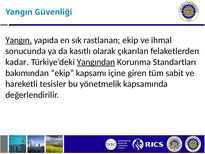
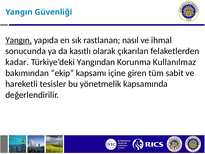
rastlanan ekip: ekip -> nasıl
Yangından underline: present -> none
Standartları: Standartları -> Kullanılmaz
